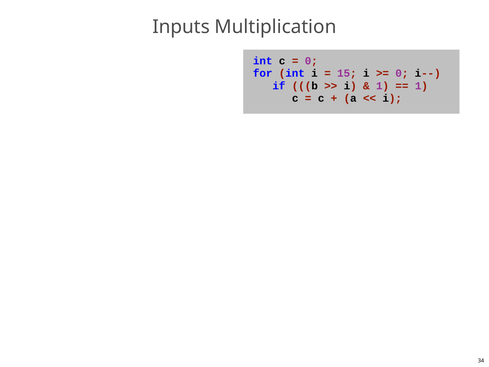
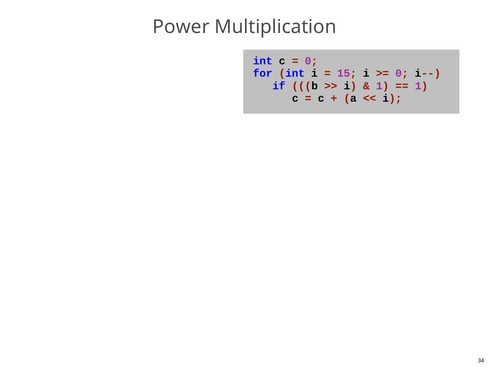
Inputs: Inputs -> Power
